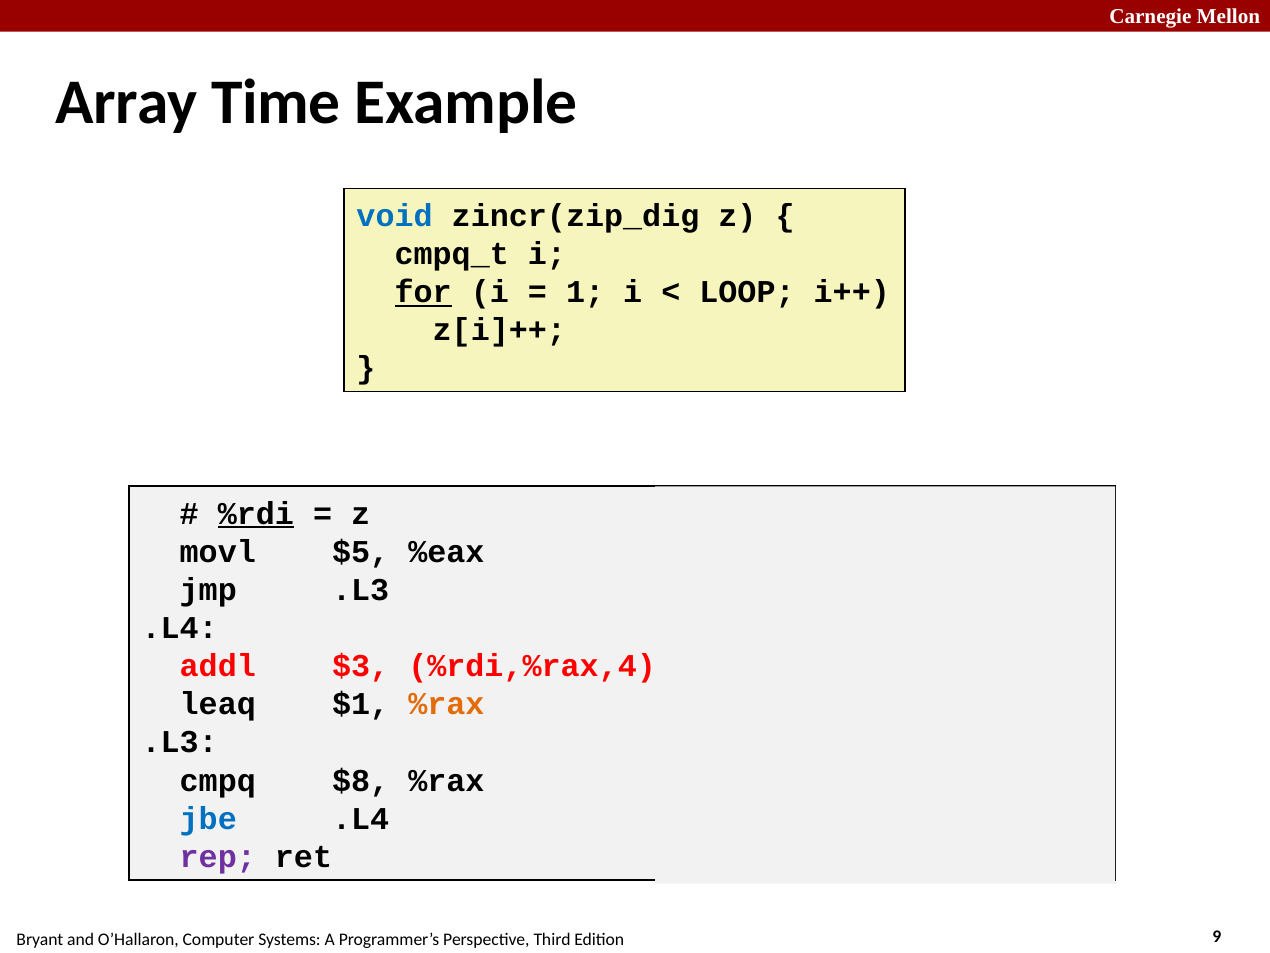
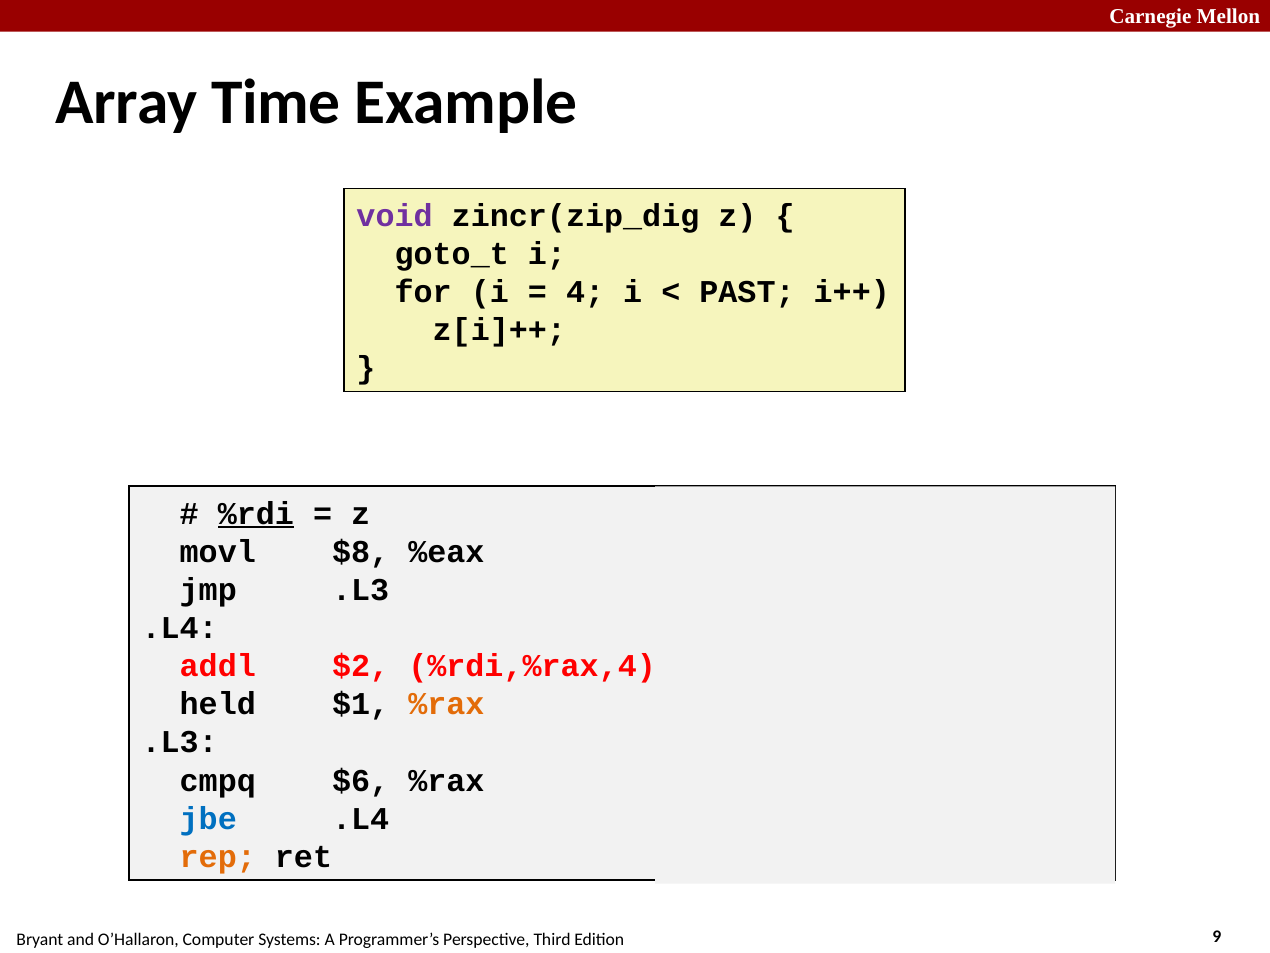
void colour: blue -> purple
cmpq_t: cmpq_t -> goto_t
for underline: present -> none
1: 1 -> 4
LOOP at (747, 292): LOOP -> PAST
$5: $5 -> $8
$3: $3 -> $2
leaq: leaq -> held
$8: $8 -> $6
rep colour: purple -> orange
